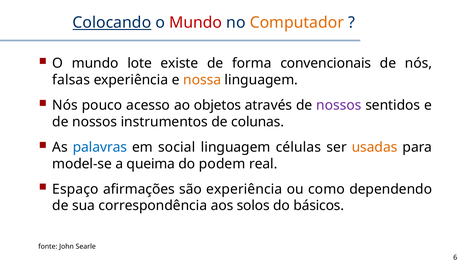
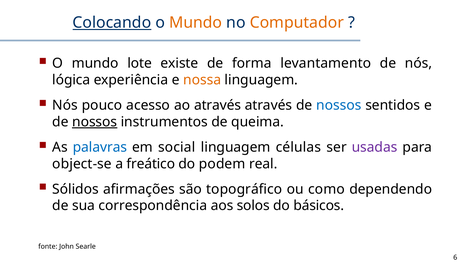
Mundo at (196, 23) colour: red -> orange
convencionais: convencionais -> levantamento
falsas: falsas -> lógica
ao objetos: objetos -> através
nossos at (339, 105) colour: purple -> blue
nossos at (95, 122) underline: none -> present
colunas: colunas -> queima
usadas colour: orange -> purple
model-se: model-se -> object-se
queima: queima -> freático
Espaço: Espaço -> Sólidos
são experiência: experiência -> topográfico
